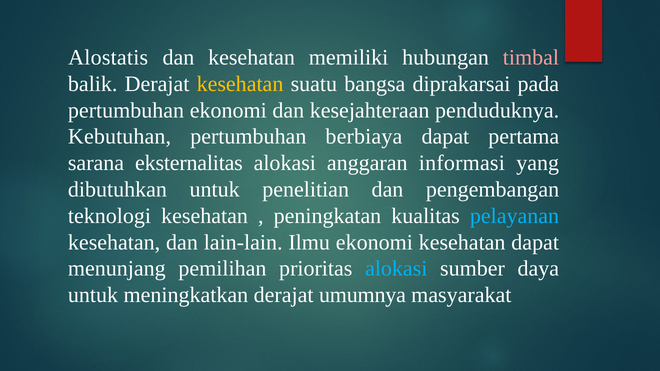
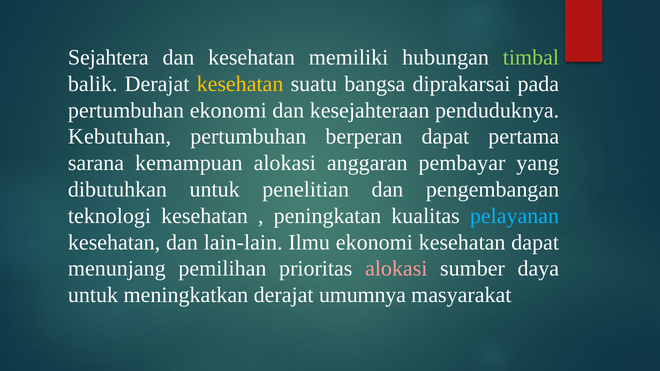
Alostatis: Alostatis -> Sejahtera
timbal colour: pink -> light green
berbiaya: berbiaya -> berperan
eksternalitas: eksternalitas -> kemampuan
informasi: informasi -> pembayar
alokasi at (396, 269) colour: light blue -> pink
